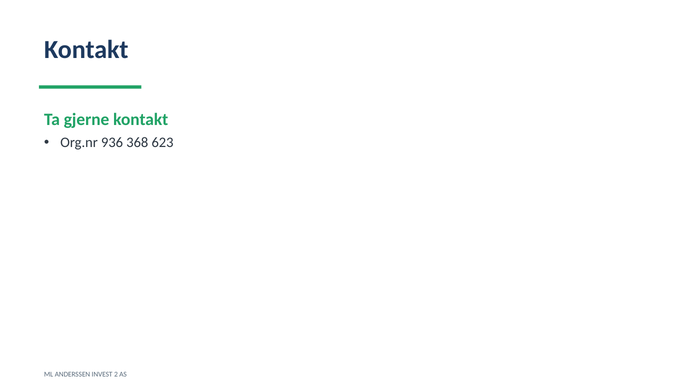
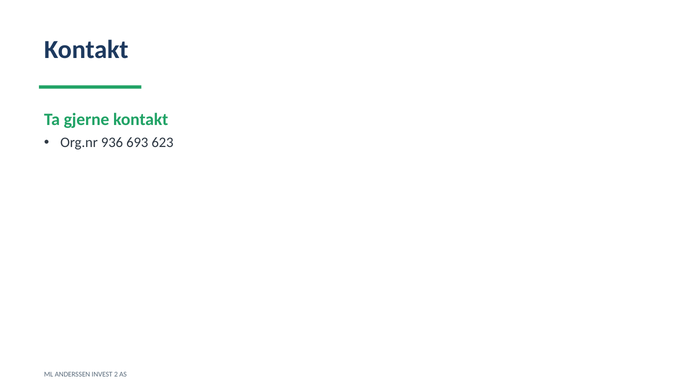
368: 368 -> 693
